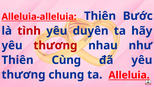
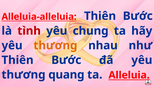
duyên: duyên -> chung
thương at (55, 45) colour: red -> orange
Cùng at (66, 60): Cùng -> Bước
chung: chung -> quang
